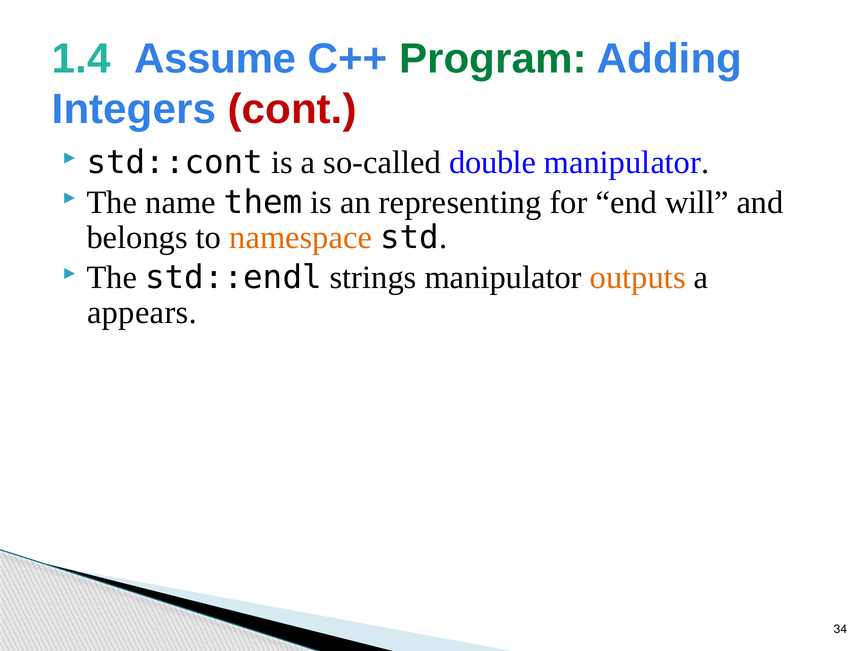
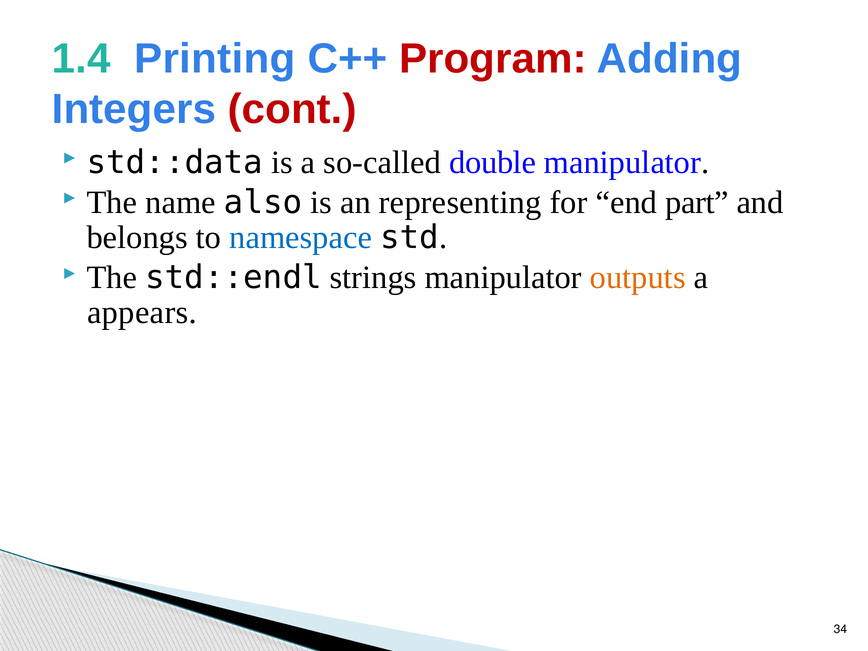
Assume: Assume -> Printing
Program colour: green -> red
std::cont: std::cont -> std::data
them: them -> also
will: will -> part
namespace colour: orange -> blue
